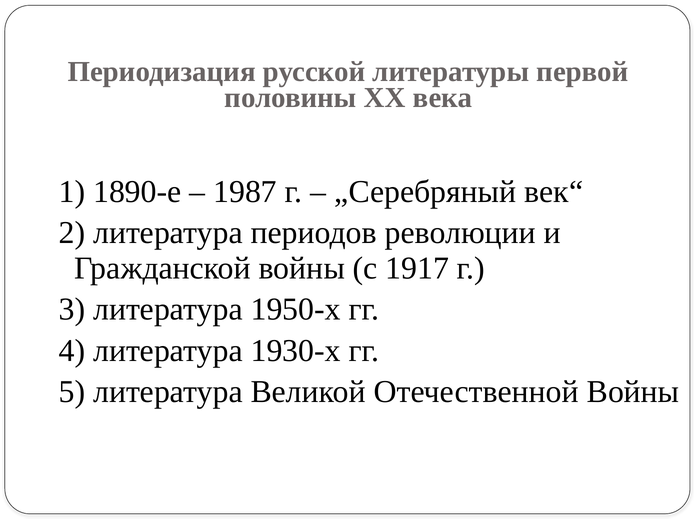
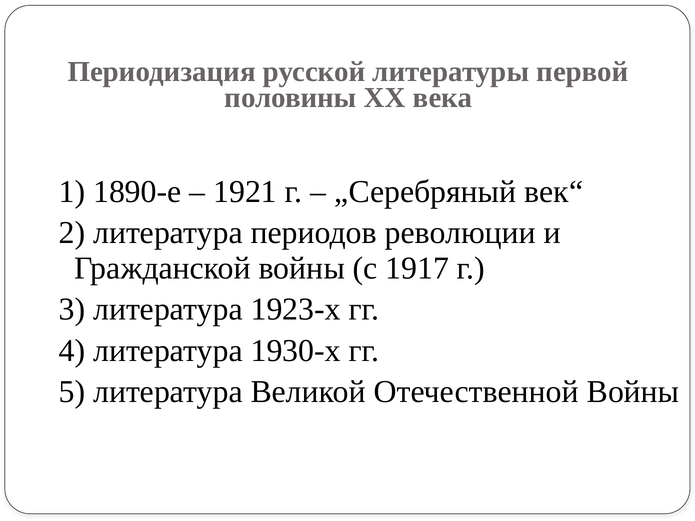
1987: 1987 -> 1921
1950-х: 1950-х -> 1923-х
